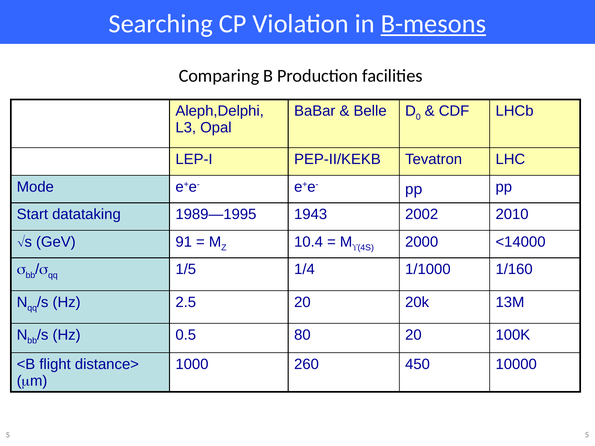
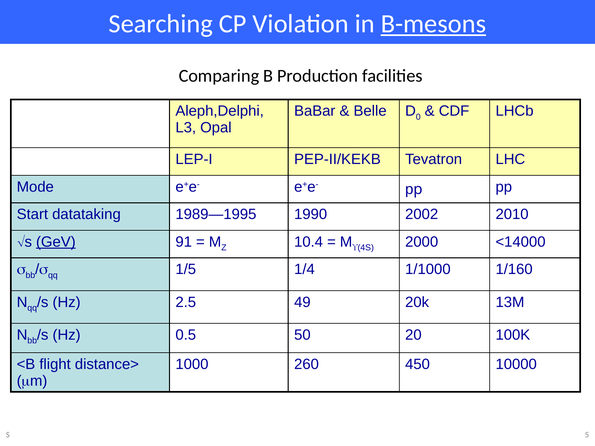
1943: 1943 -> 1990
GeV underline: none -> present
2.5 20: 20 -> 49
80: 80 -> 50
